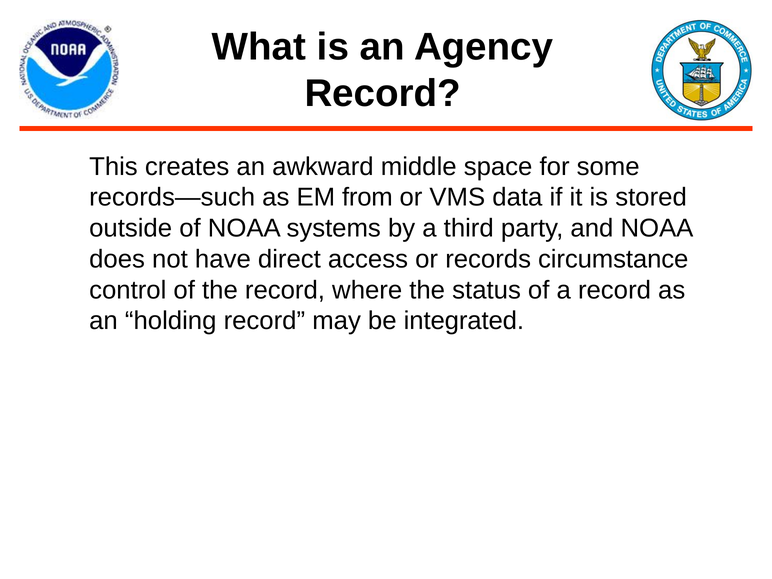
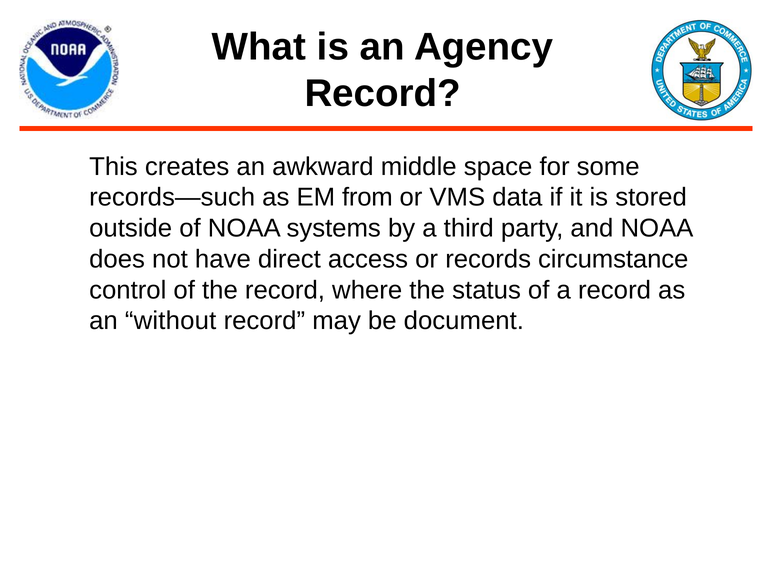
holding: holding -> without
integrated: integrated -> document
